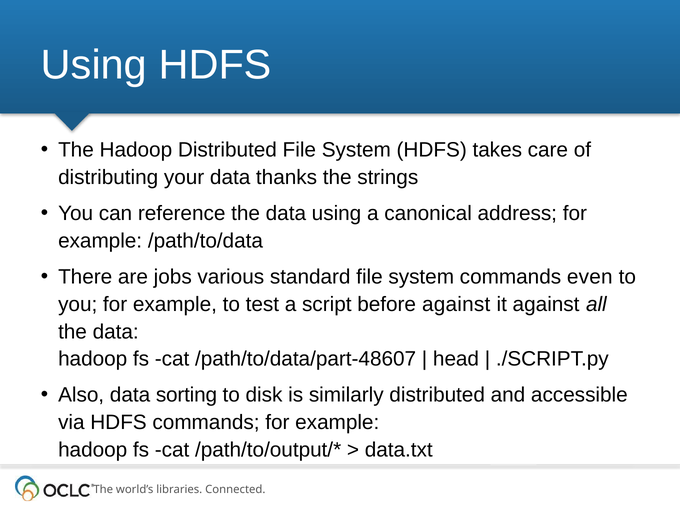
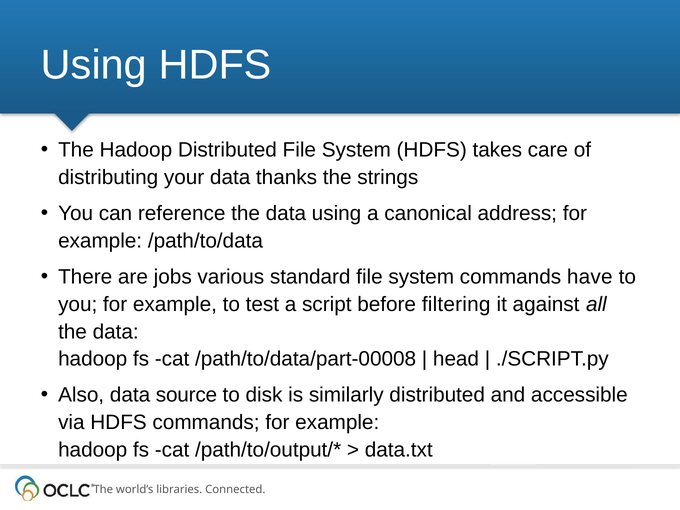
even: even -> have
before against: against -> filtering
/path/to/data/part-48607: /path/to/data/part-48607 -> /path/to/data/part-00008
sorting: sorting -> source
